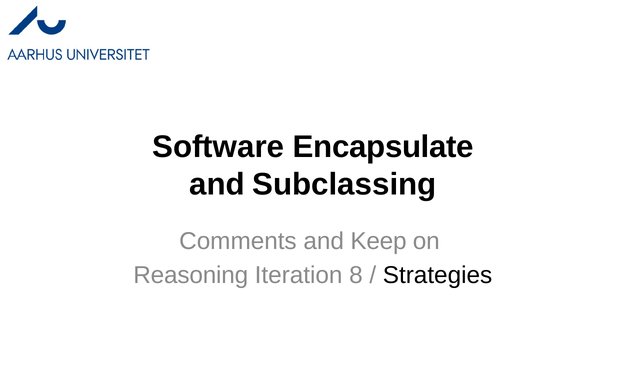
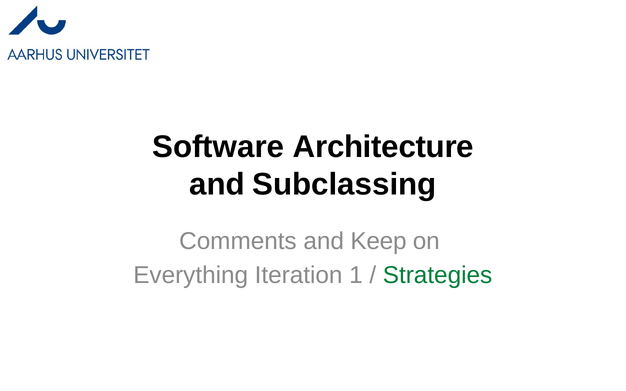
Encapsulate: Encapsulate -> Architecture
Reasoning: Reasoning -> Everything
8: 8 -> 1
Strategies colour: black -> green
